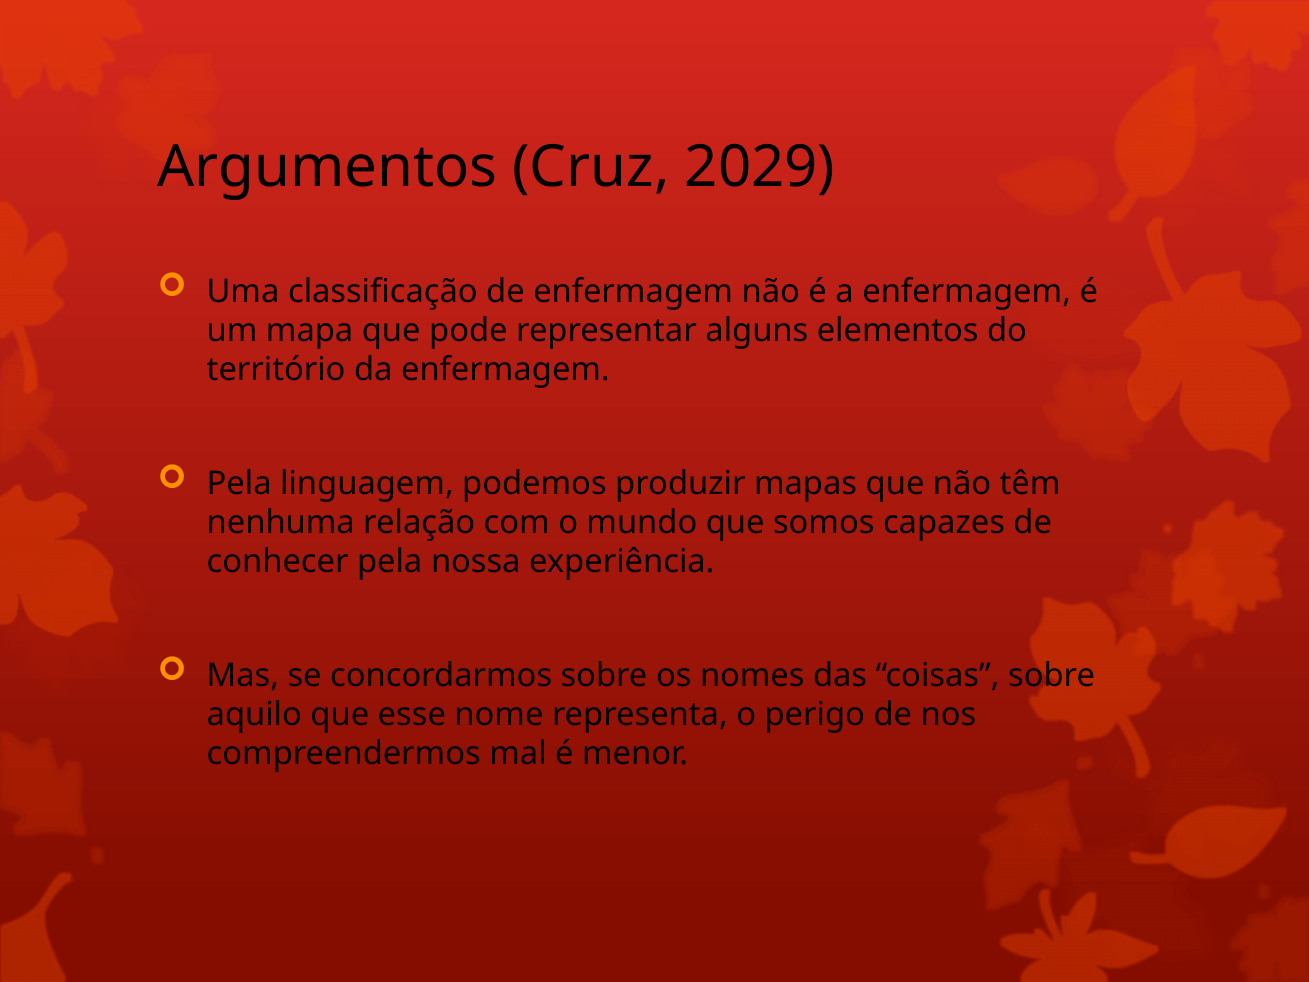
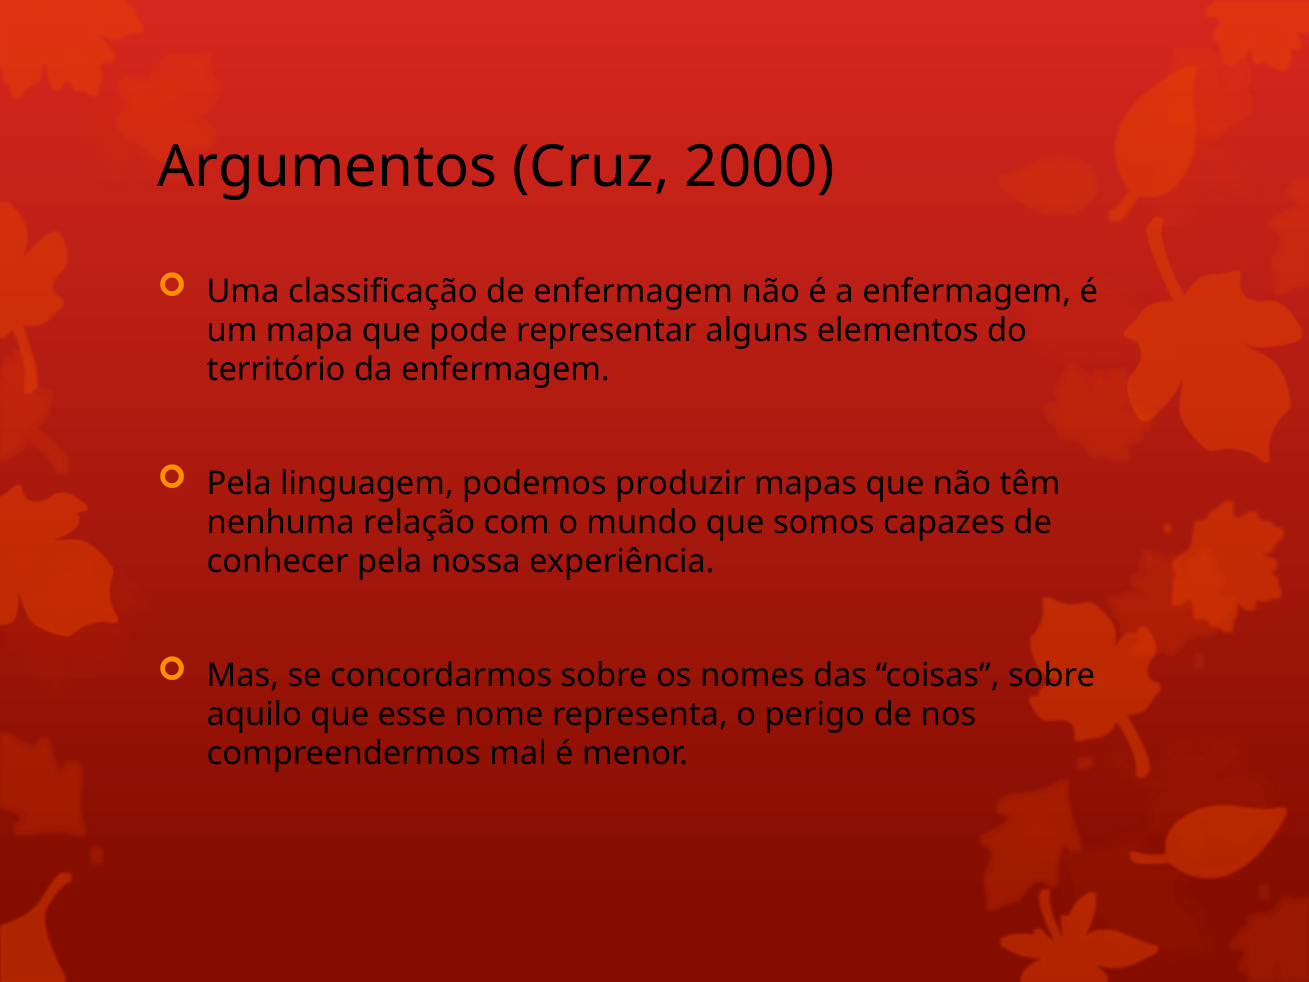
2029: 2029 -> 2000
